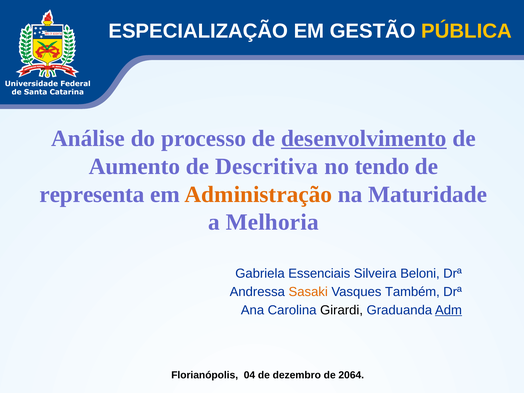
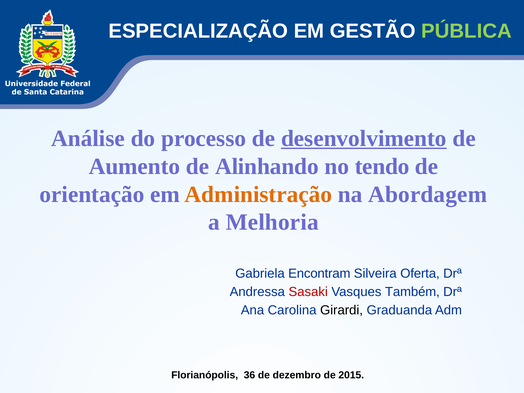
PÚBLICA colour: yellow -> light green
Descritiva: Descritiva -> Alinhando
representa: representa -> orientação
Maturidade: Maturidade -> Abordagem
Essenciais: Essenciais -> Encontram
Beloni: Beloni -> Oferta
Sasaki colour: orange -> red
Adm underline: present -> none
04: 04 -> 36
2064: 2064 -> 2015
